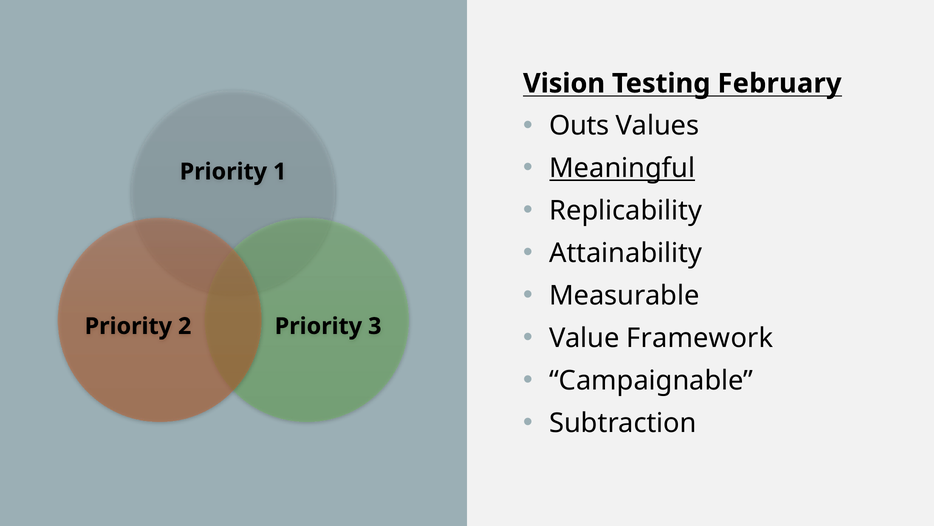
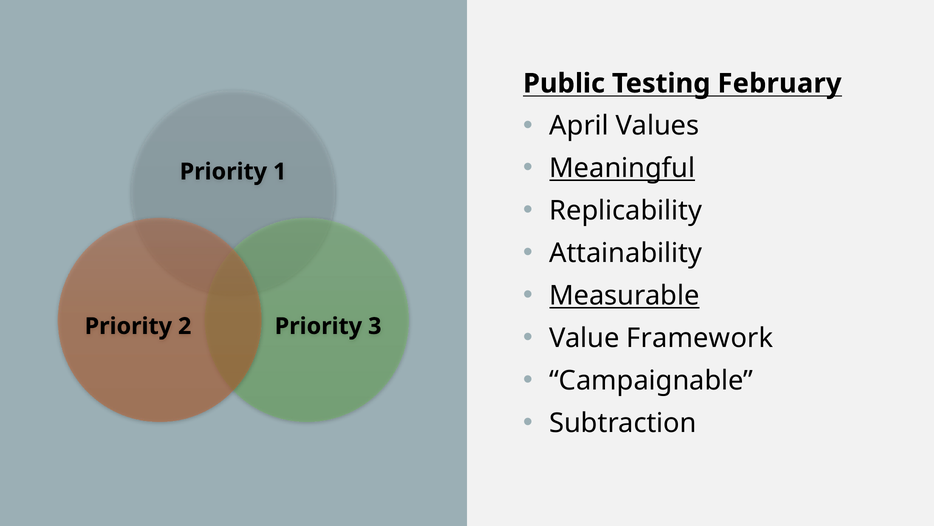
Vision: Vision -> Public
Outs: Outs -> April
Measurable underline: none -> present
